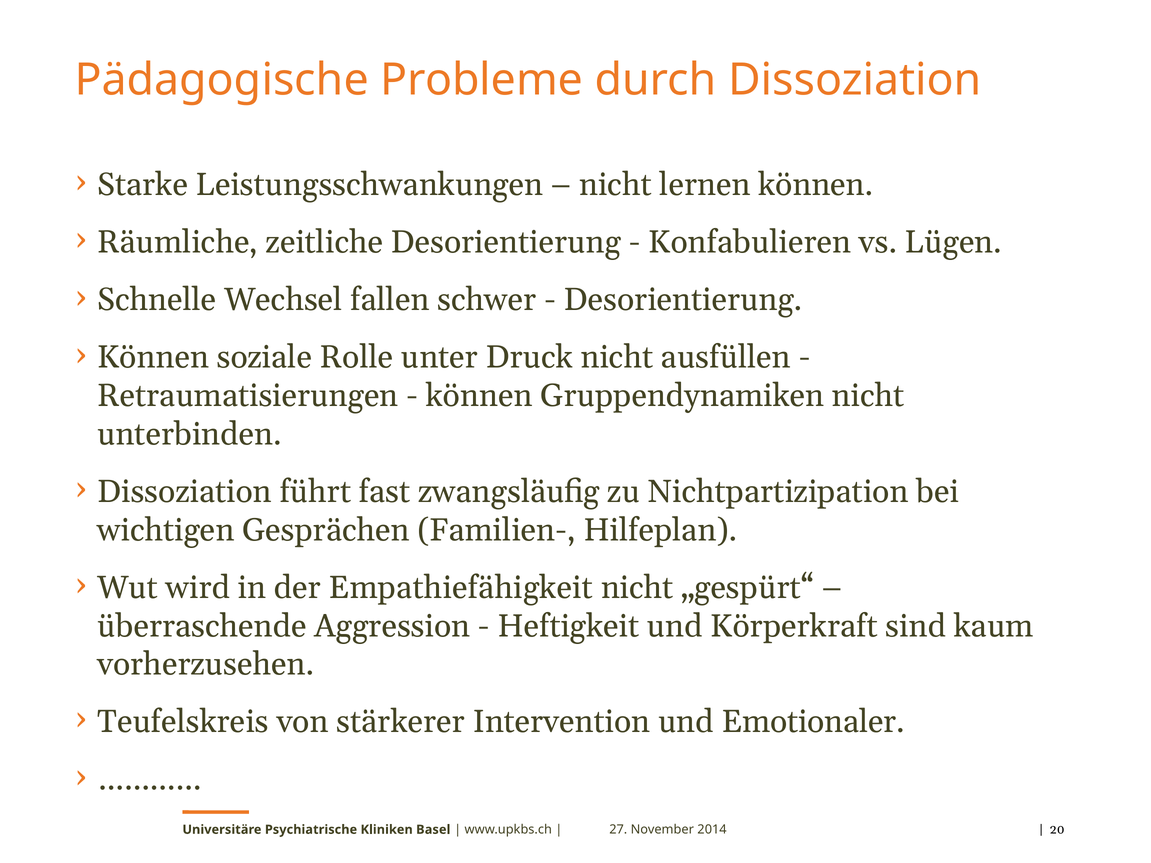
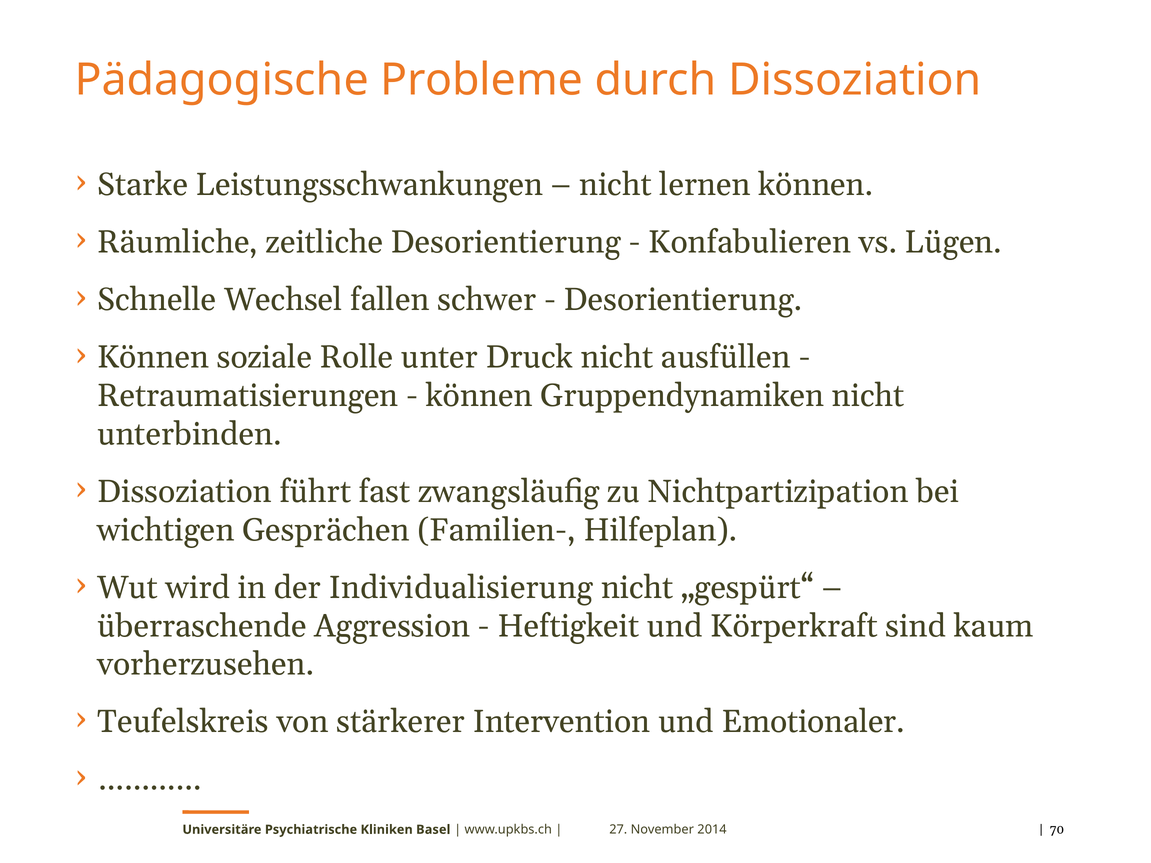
Empathiefähigkeit: Empathiefähigkeit -> Individualisierung
20: 20 -> 70
